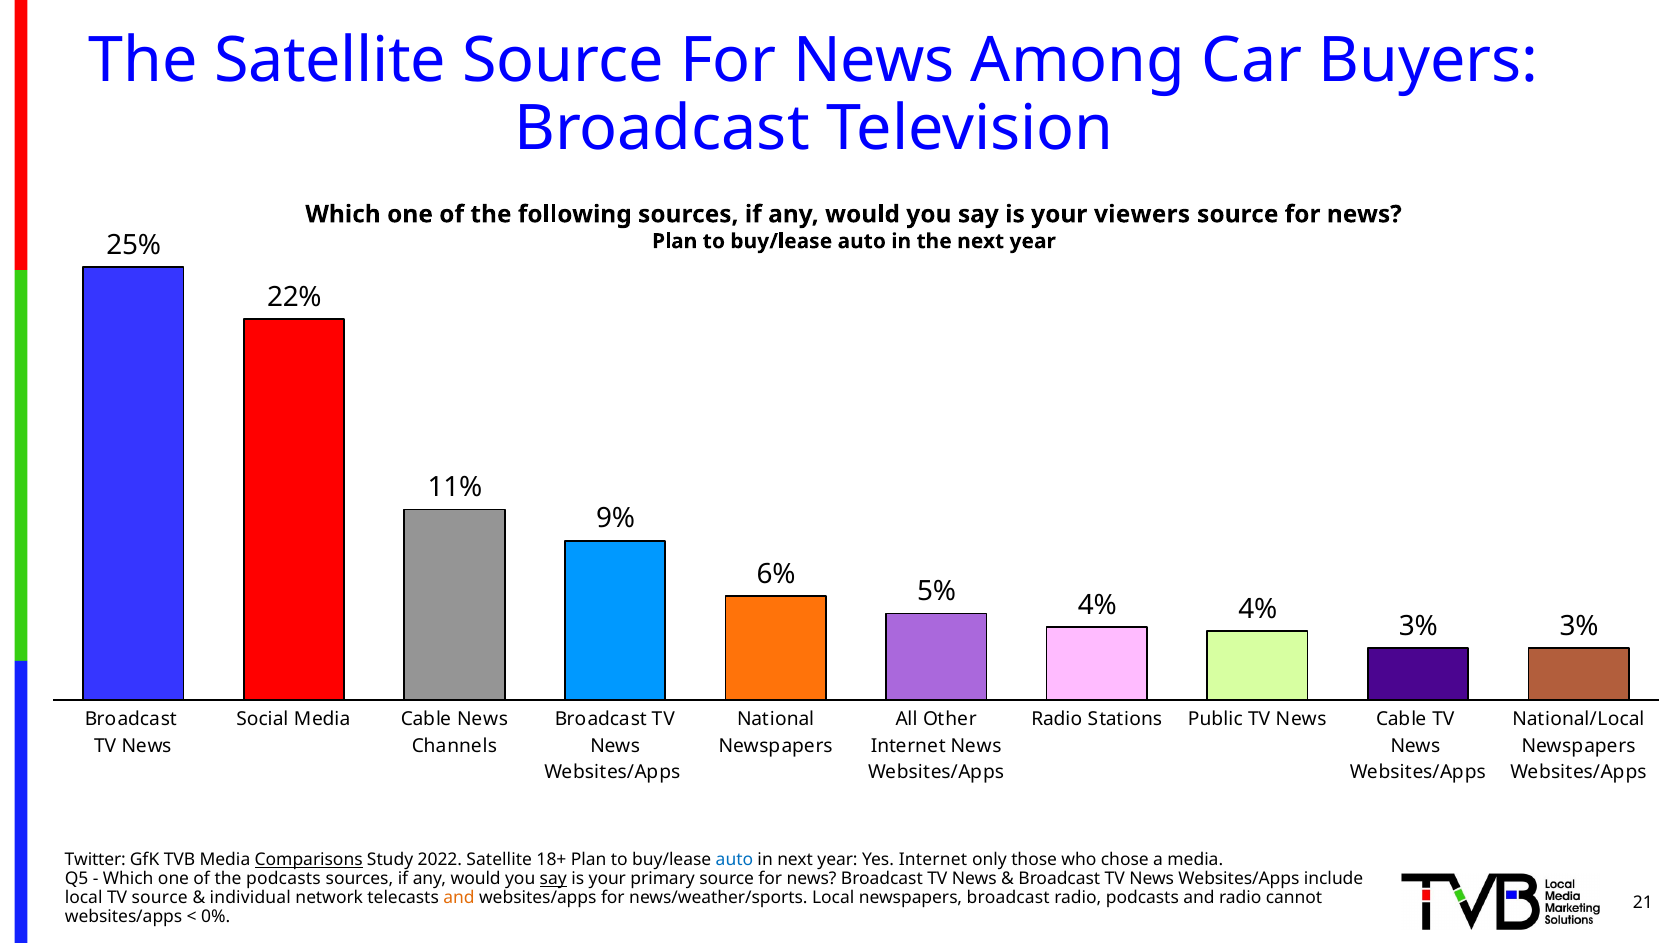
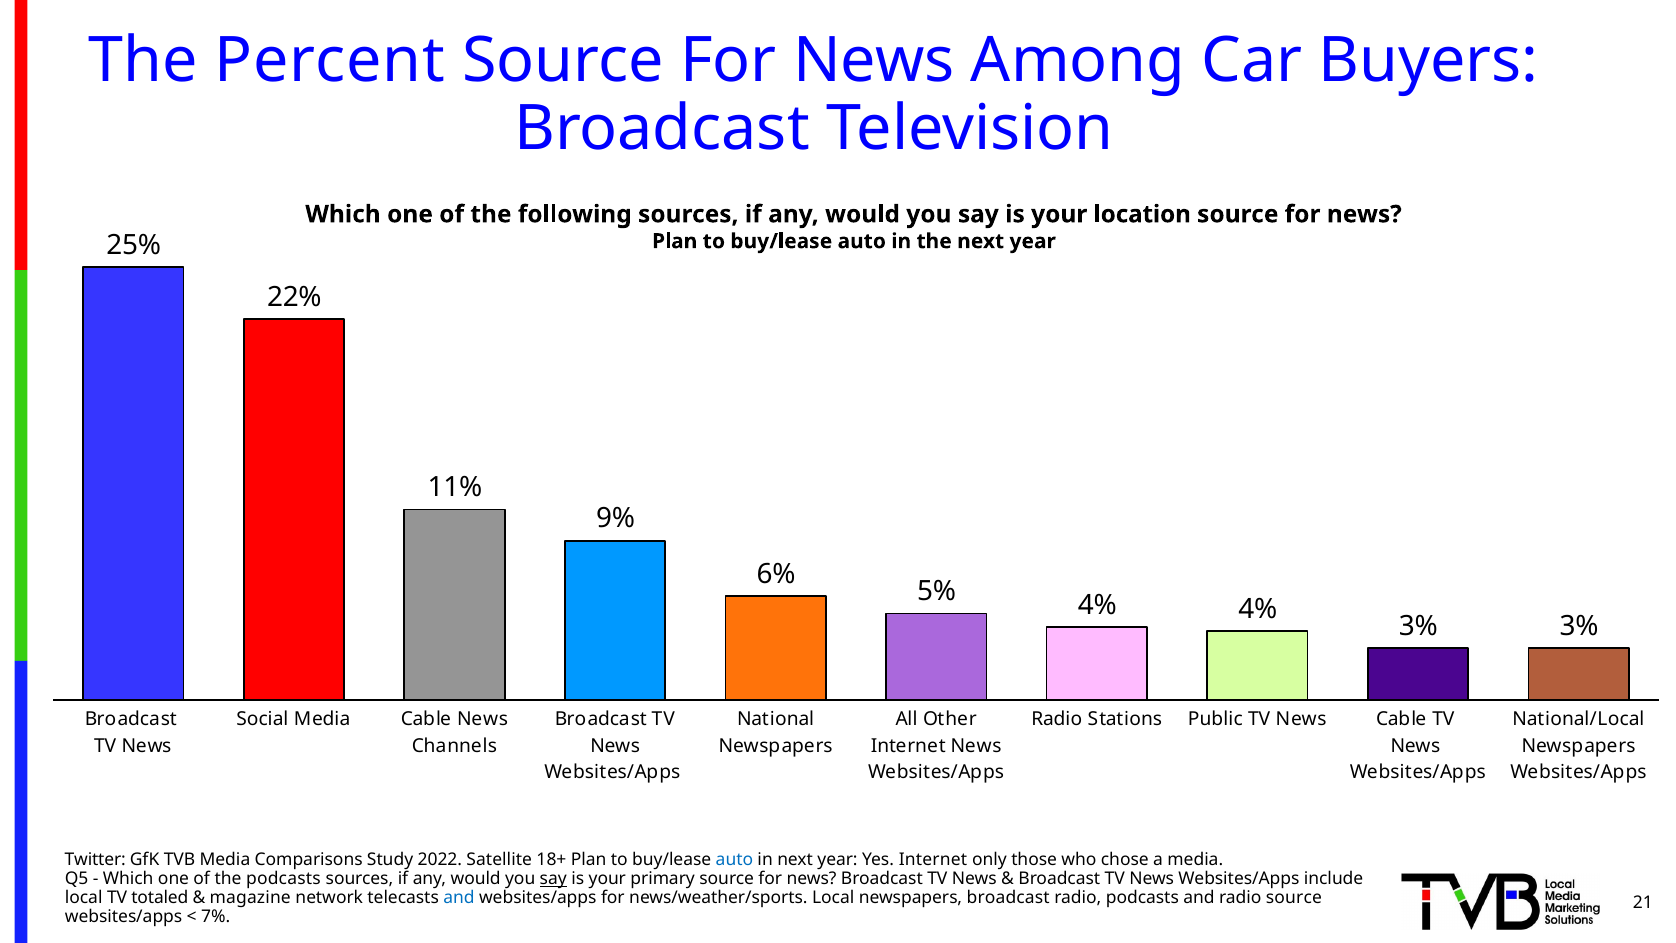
The Satellite: Satellite -> Percent
viewers: viewers -> location
Comparisons underline: present -> none
TV source: source -> totaled
individual: individual -> magazine
and at (459, 897) colour: orange -> blue
radio cannot: cannot -> source
0%: 0% -> 7%
